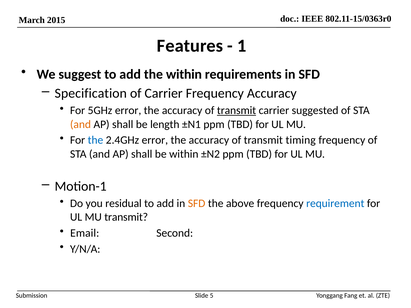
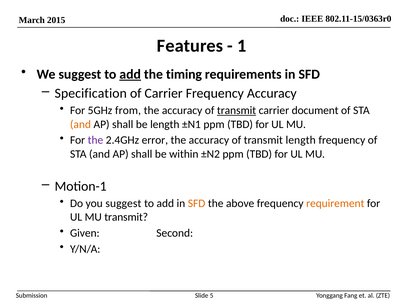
add at (130, 74) underline: none -> present
the within: within -> timing
5GHz error: error -> from
suggested: suggested -> document
the at (95, 140) colour: blue -> purple
transmit timing: timing -> length
you residual: residual -> suggest
requirement colour: blue -> orange
Email: Email -> Given
